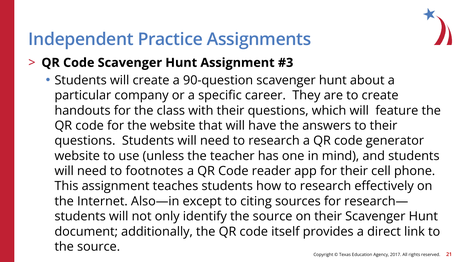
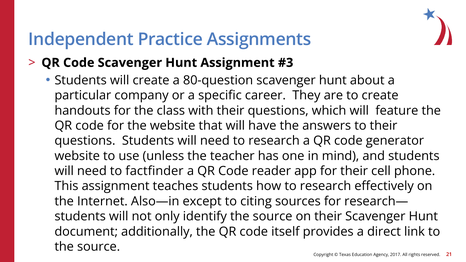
90-question: 90-question -> 80-question
footnotes: footnotes -> factfinder
